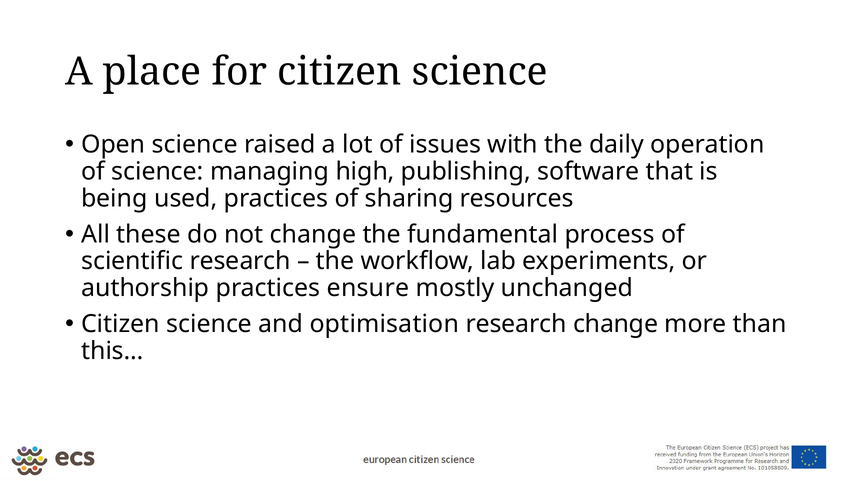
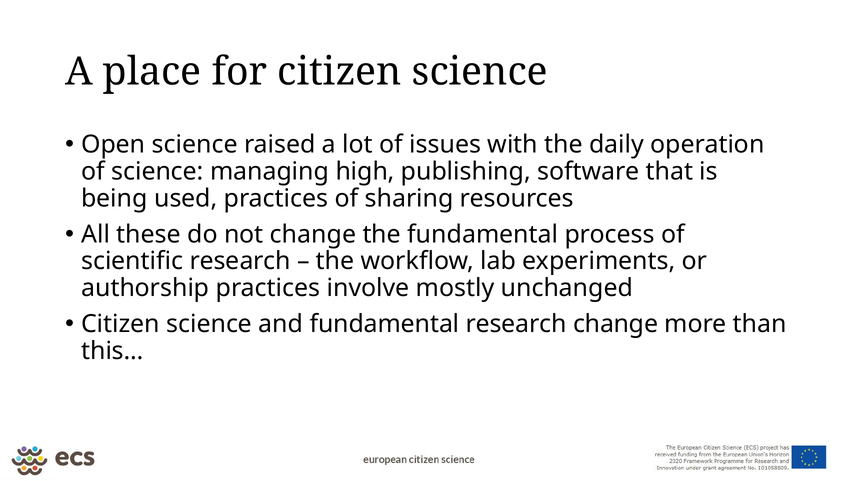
ensure: ensure -> involve
and optimisation: optimisation -> fundamental
